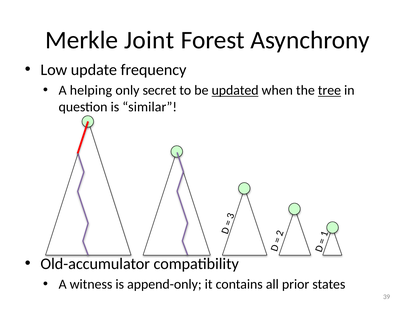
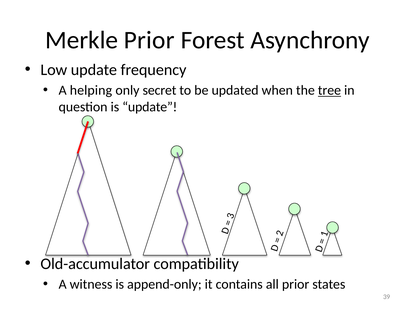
Merkle Joint: Joint -> Prior
updated underline: present -> none
is similar: similar -> update
